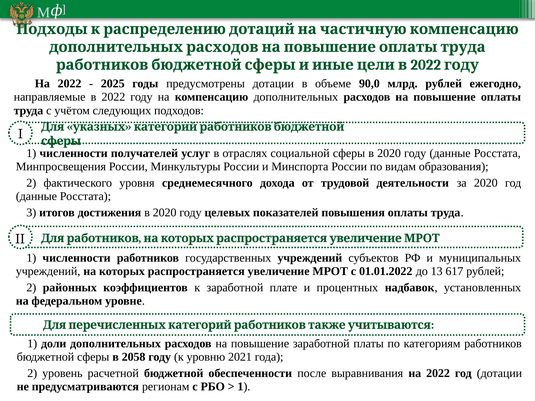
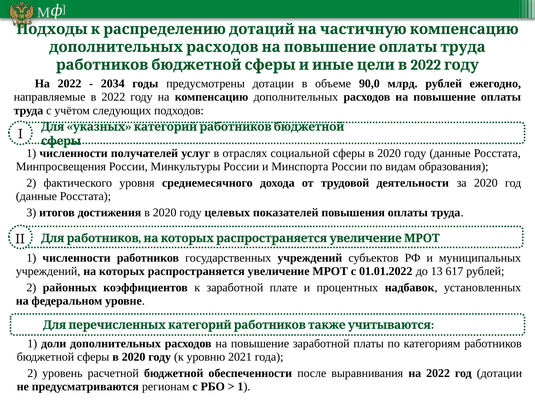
2025: 2025 -> 2034
бюджетной сферы в 2058: 2058 -> 2020
